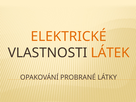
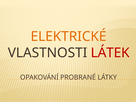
LÁTEK colour: orange -> red
